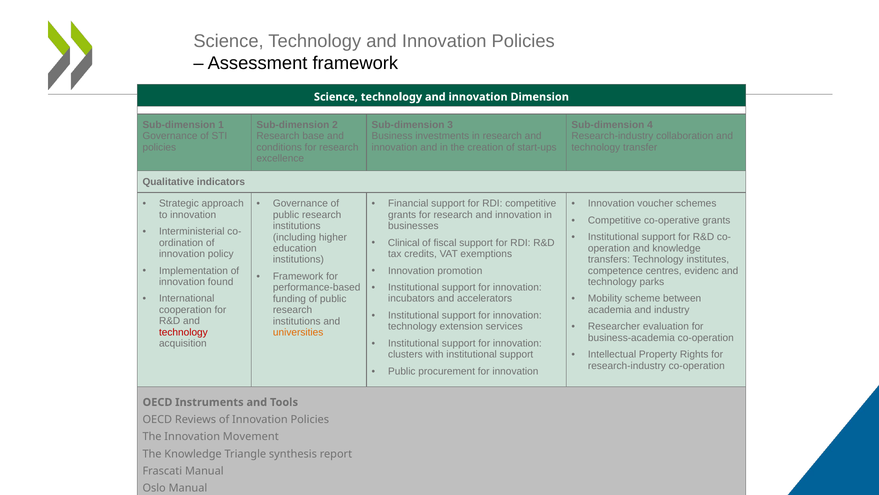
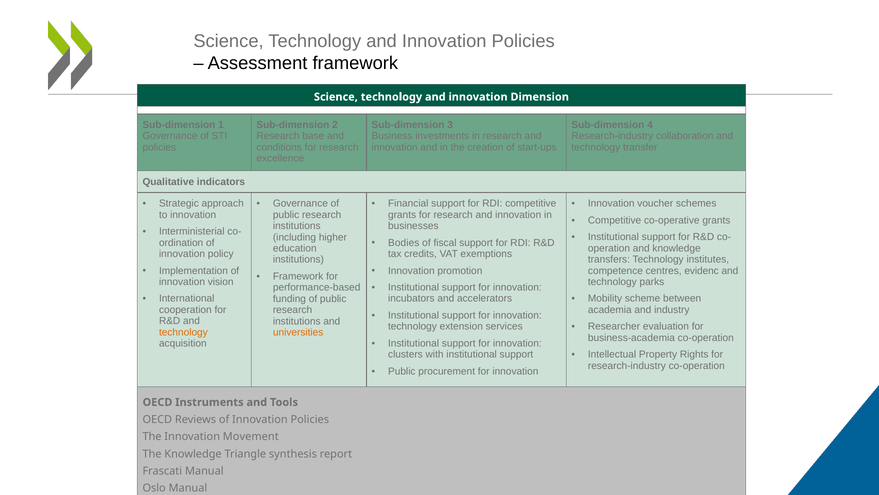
Clinical: Clinical -> Bodies
found: found -> vision
technology at (183, 332) colour: red -> orange
